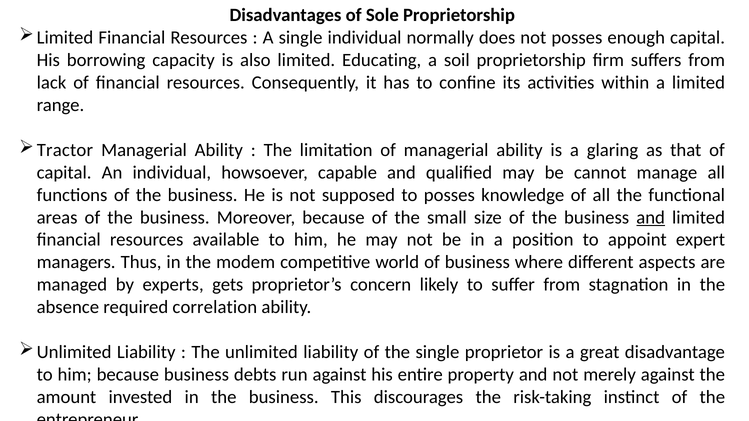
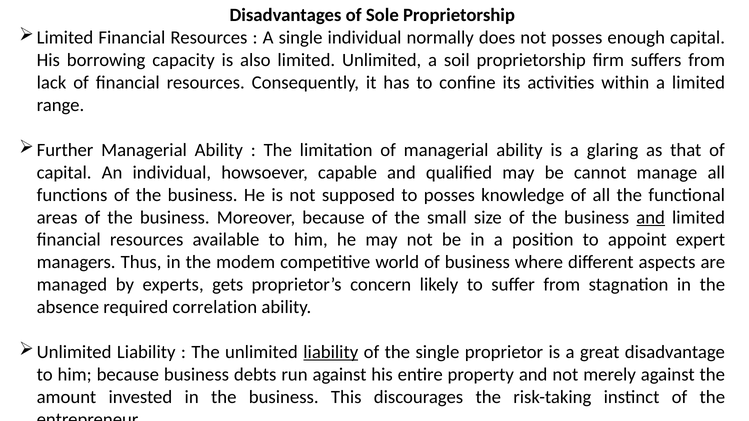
limited Educating: Educating -> Unlimited
Tractor: Tractor -> Further
liability at (331, 352) underline: none -> present
